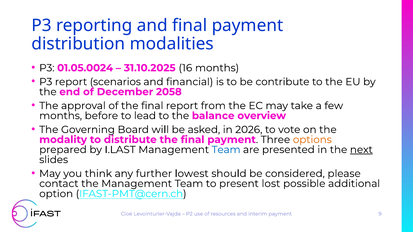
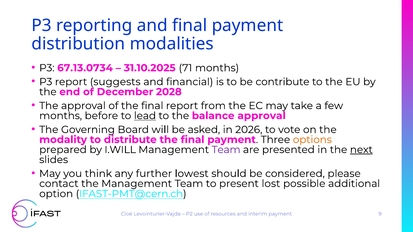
01.05.0024: 01.05.0024 -> 67.13.0734
16: 16 -> 71
scenarios: scenarios -> suggests
2058: 2058 -> 2028
lead underline: none -> present
balance overview: overview -> approval
I.LAST: I.LAST -> I.WILL
Team at (226, 150) colour: blue -> purple
